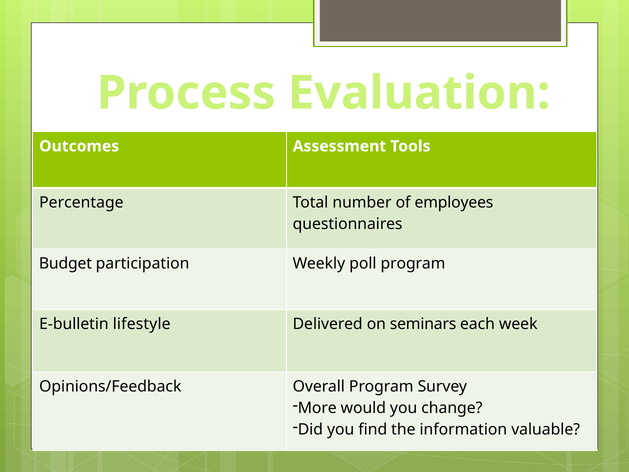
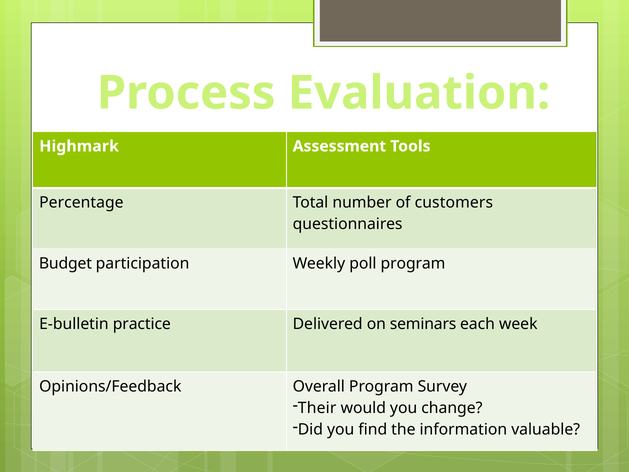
Outcomes: Outcomes -> Highmark
employees: employees -> customers
lifestyle: lifestyle -> practice
More: More -> Their
